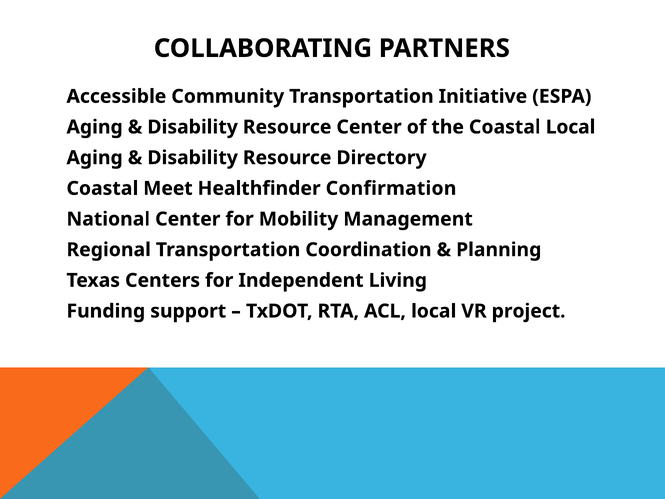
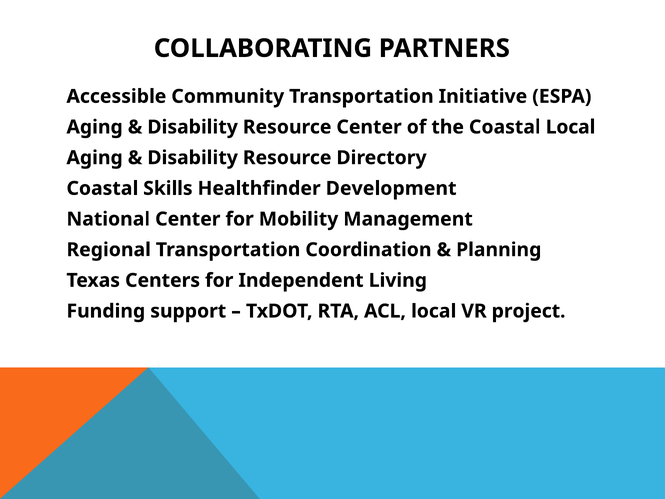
Meet: Meet -> Skills
Confirmation: Confirmation -> Development
